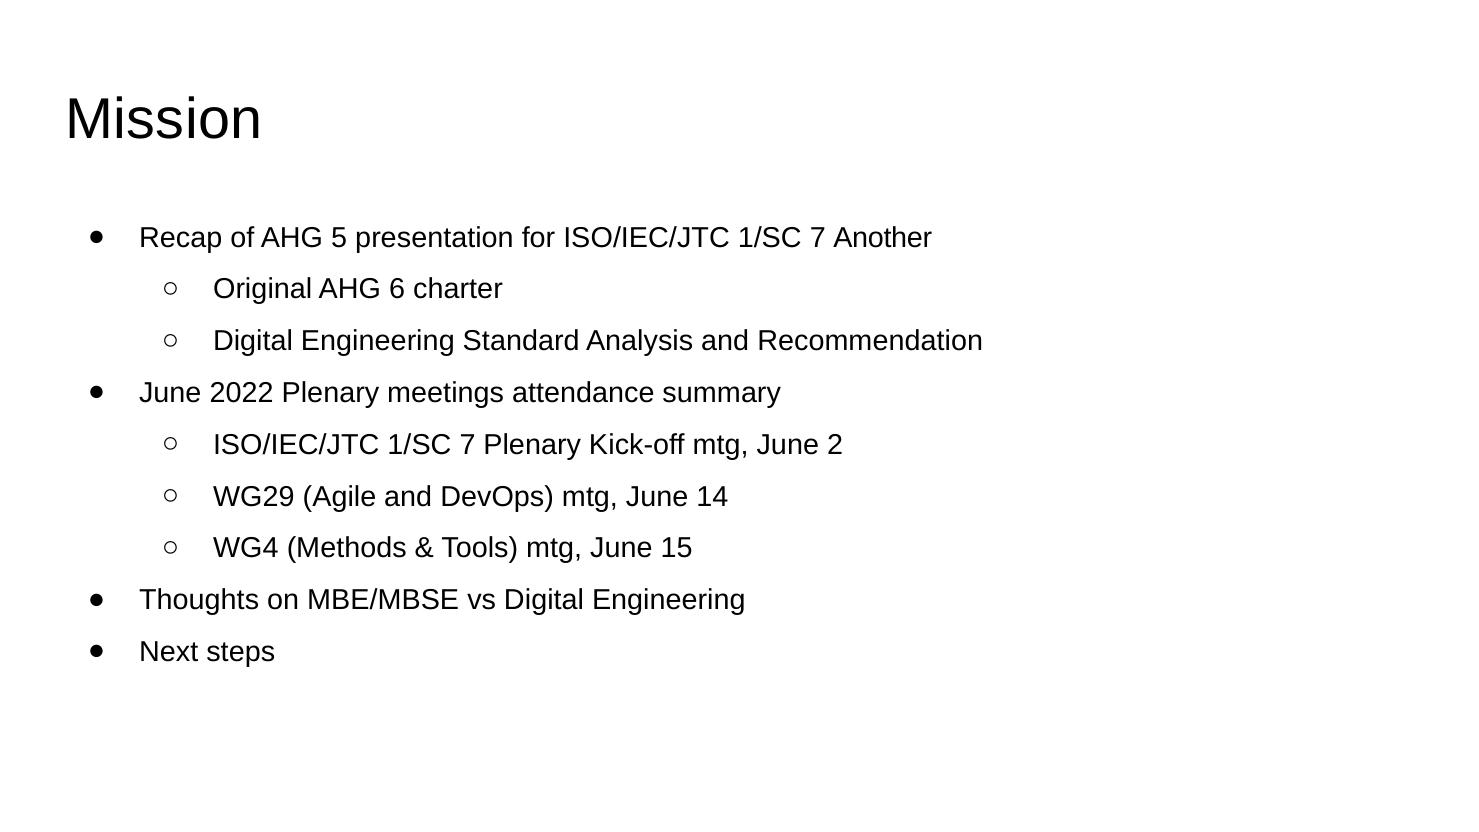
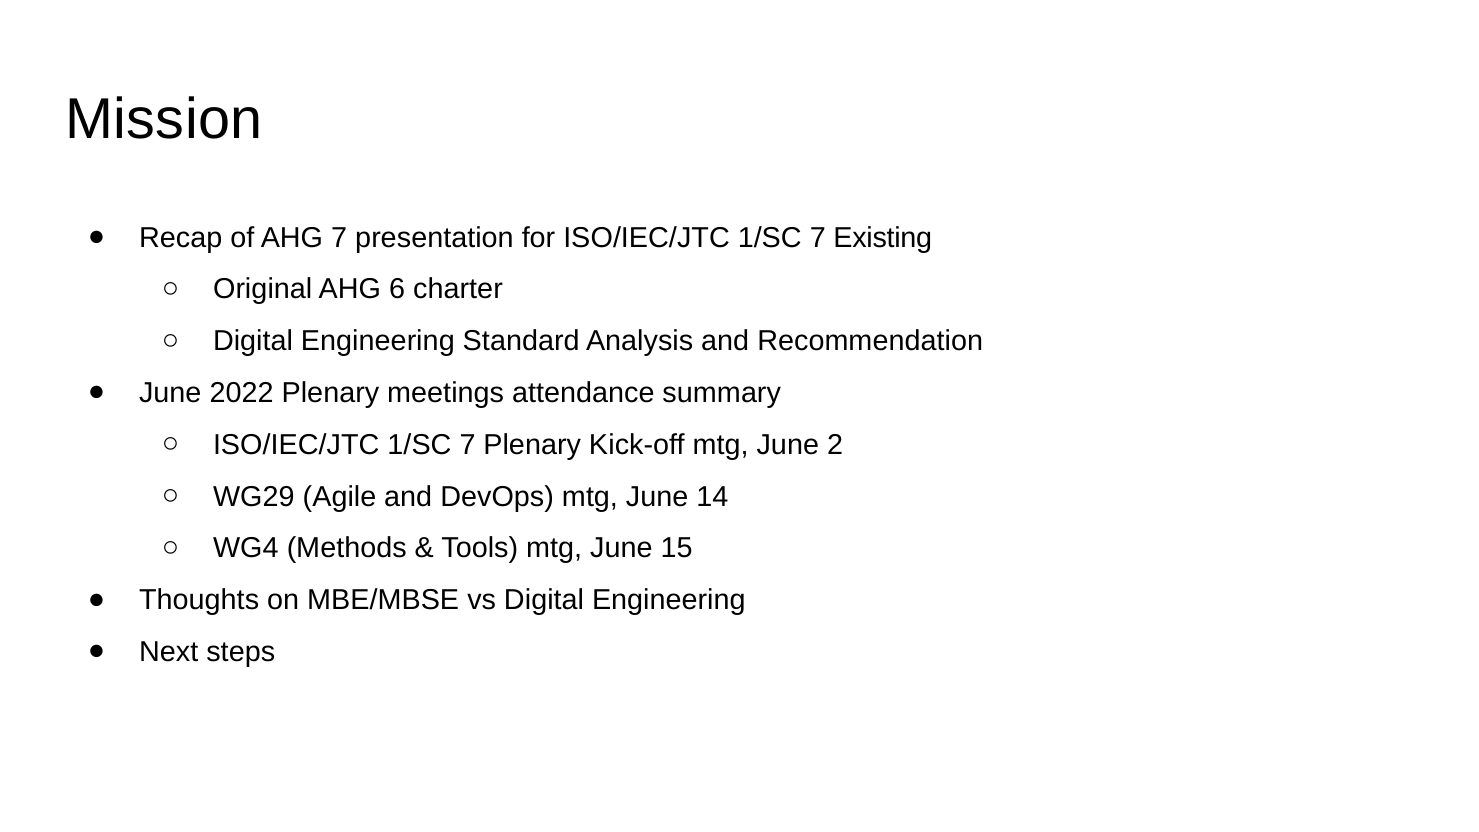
AHG 5: 5 -> 7
Another: Another -> Existing
